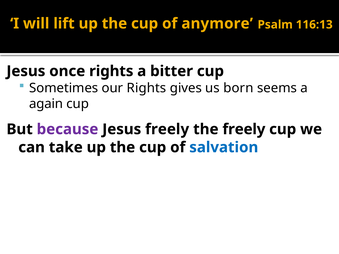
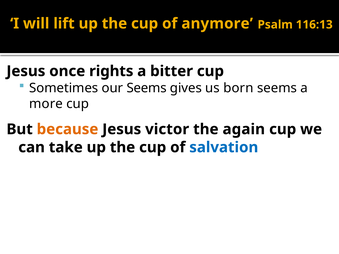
our Rights: Rights -> Seems
again: again -> more
because colour: purple -> orange
Jesus freely: freely -> victor
the freely: freely -> again
